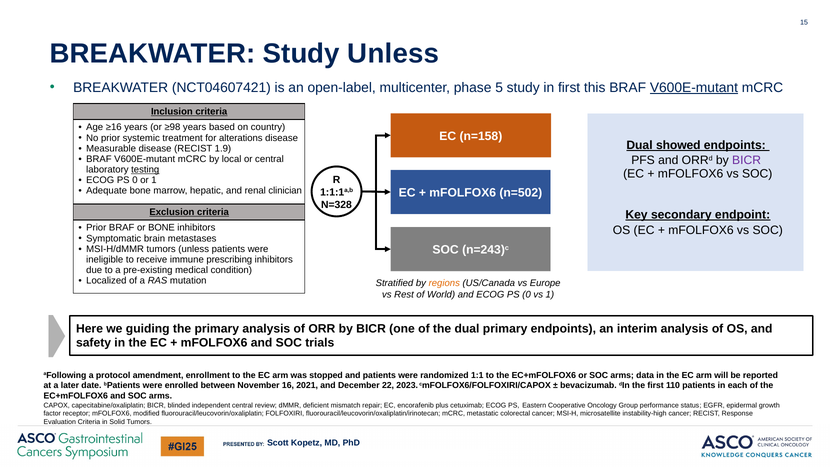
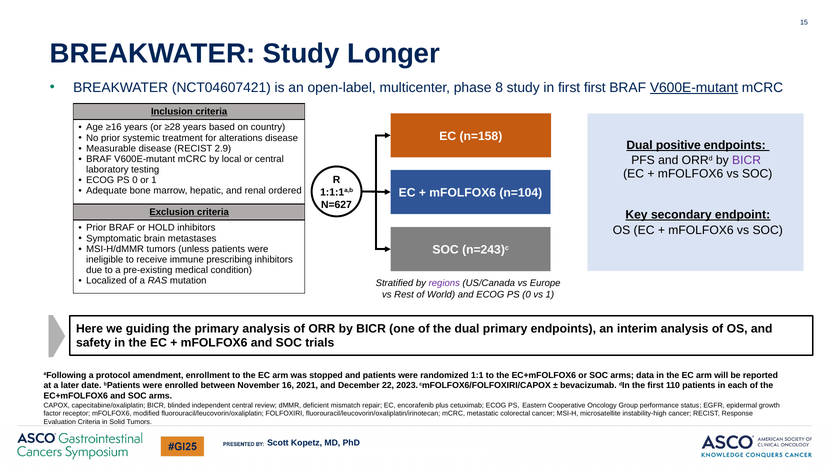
Study Unless: Unless -> Longer
5: 5 -> 8
first this: this -> first
≥98: ≥98 -> ≥28
showed: showed -> positive
1.9: 1.9 -> 2.9
testing underline: present -> none
clinician: clinician -> ordered
n=502: n=502 -> n=104
N=328: N=328 -> N=627
or BONE: BONE -> HOLD
regions colour: orange -> purple
